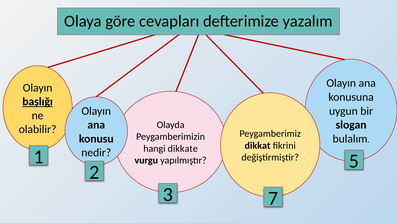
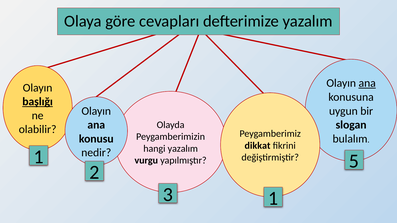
ana at (367, 83) underline: none -> present
hangi dikkate: dikkate -> yazalım
3 7: 7 -> 1
